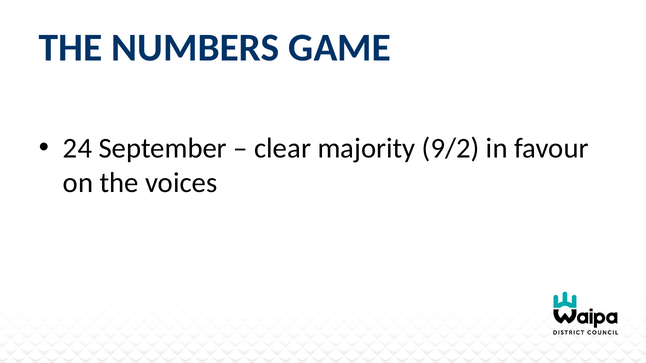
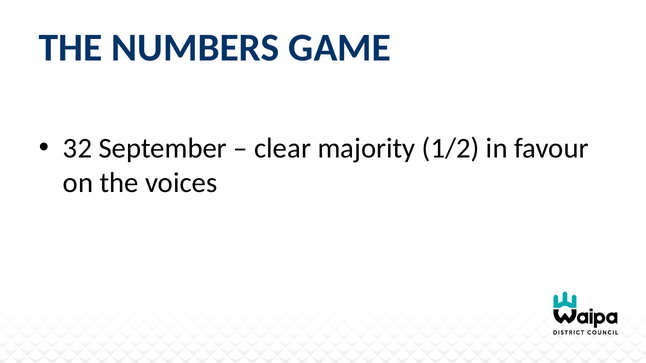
24: 24 -> 32
9/2: 9/2 -> 1/2
